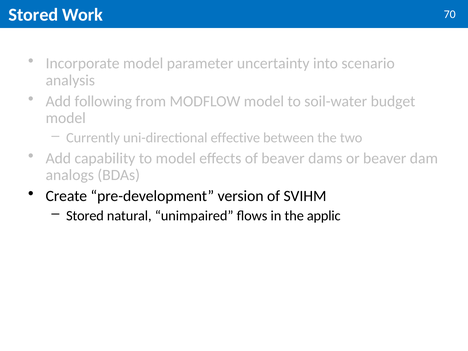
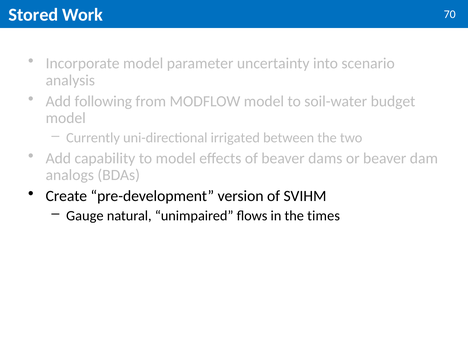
effective: effective -> irrigated
Stored at (85, 216): Stored -> Gauge
applic: applic -> times
